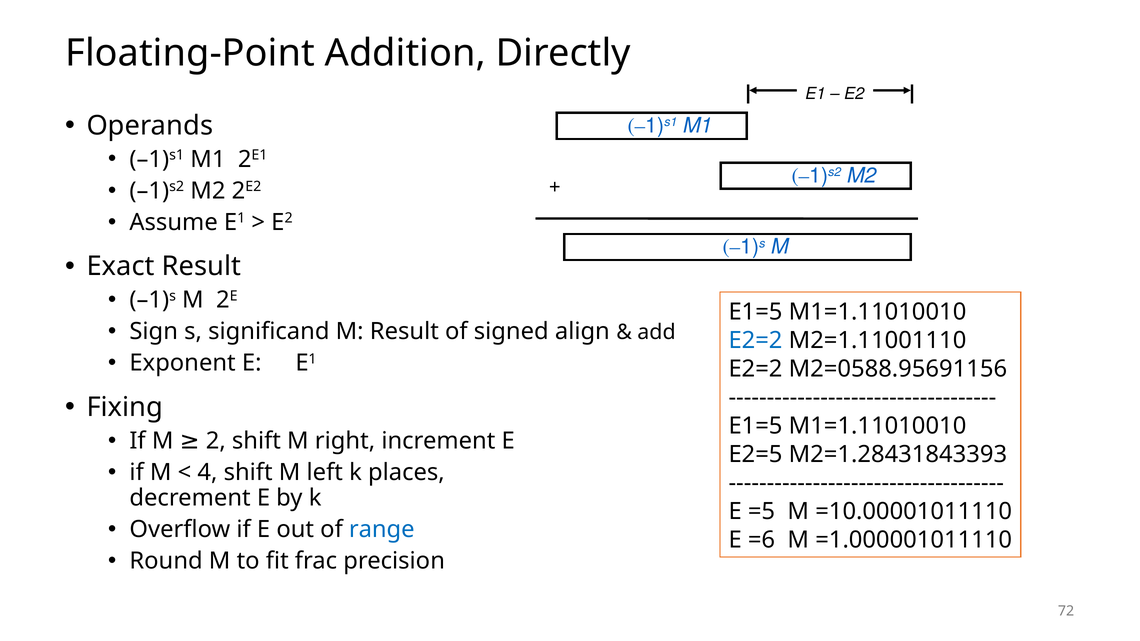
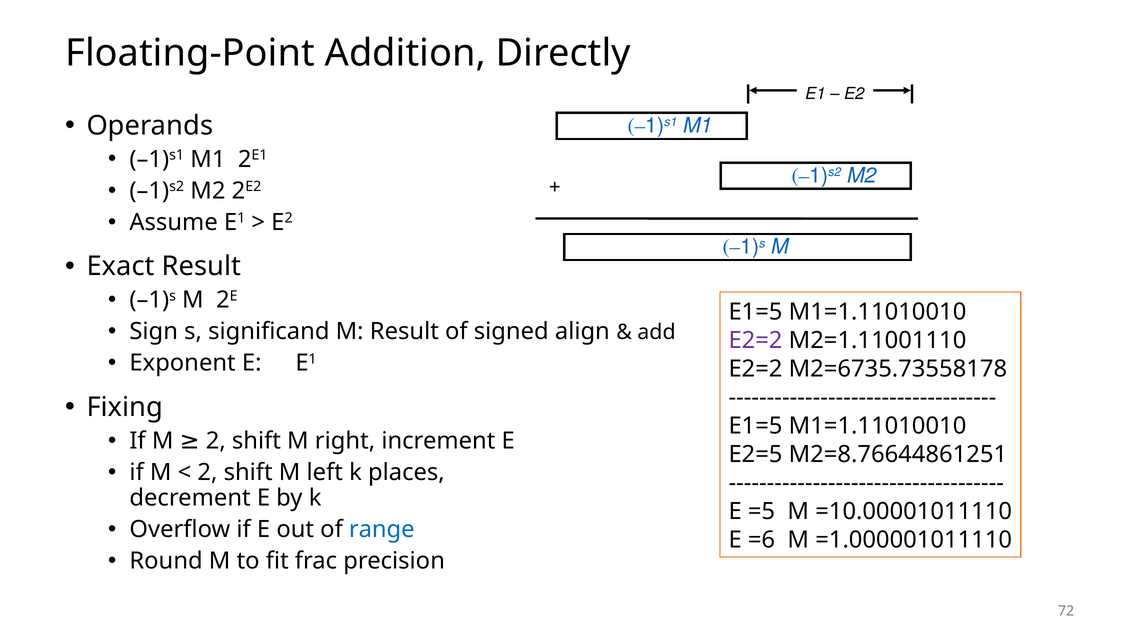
E2=2 at (755, 341) colour: blue -> purple
M2=0588.95691156: M2=0588.95691156 -> M2=6735.73558178
M2=1.28431843393: M2=1.28431843393 -> M2=8.76644861251
4 at (207, 473): 4 -> 2
